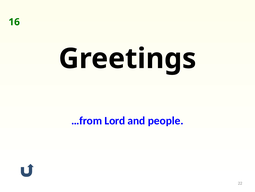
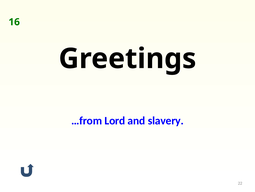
people: people -> slavery
